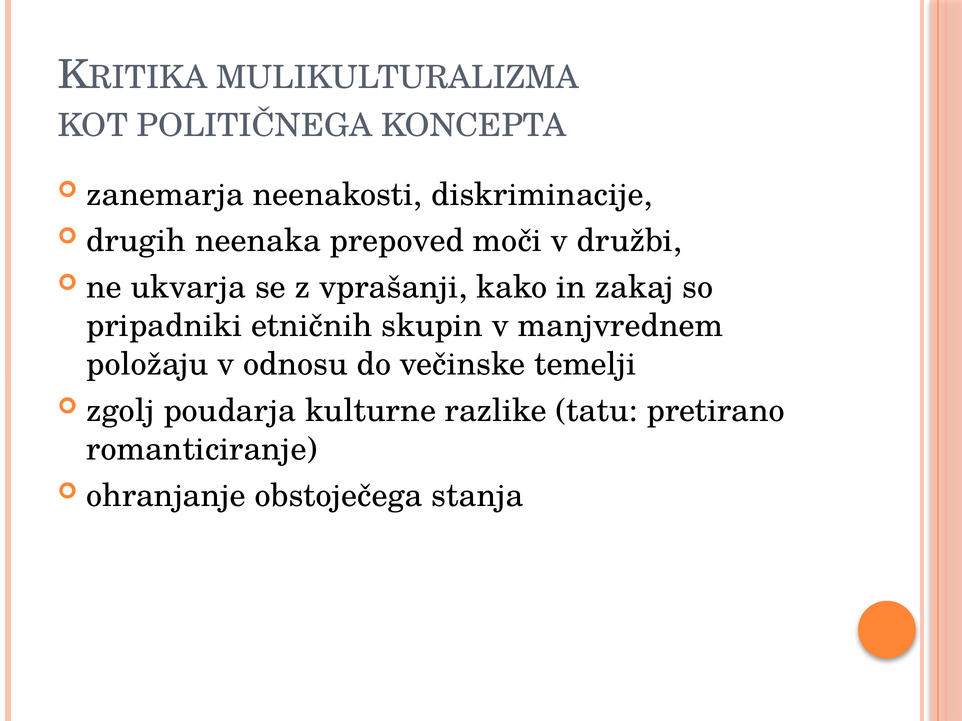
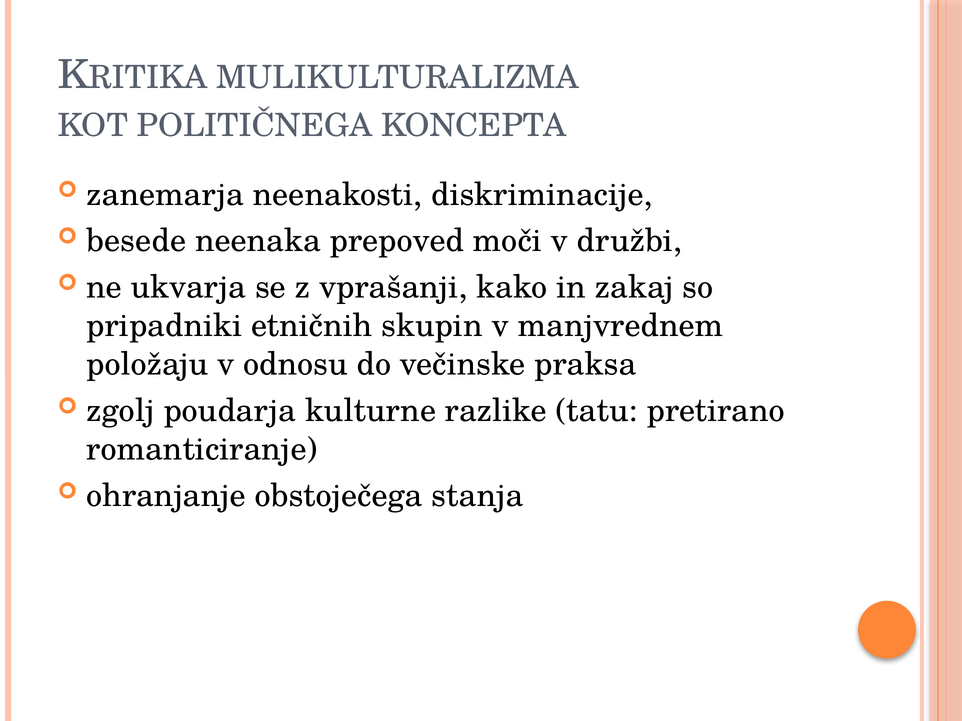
drugih: drugih -> besede
temelji: temelji -> praksa
